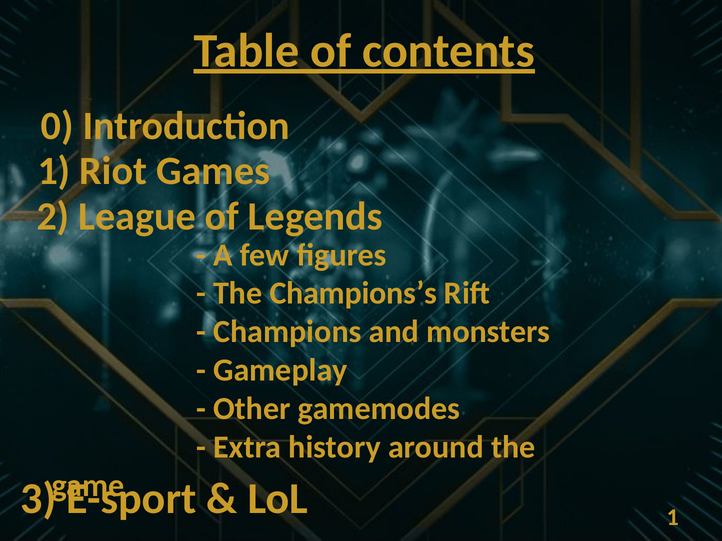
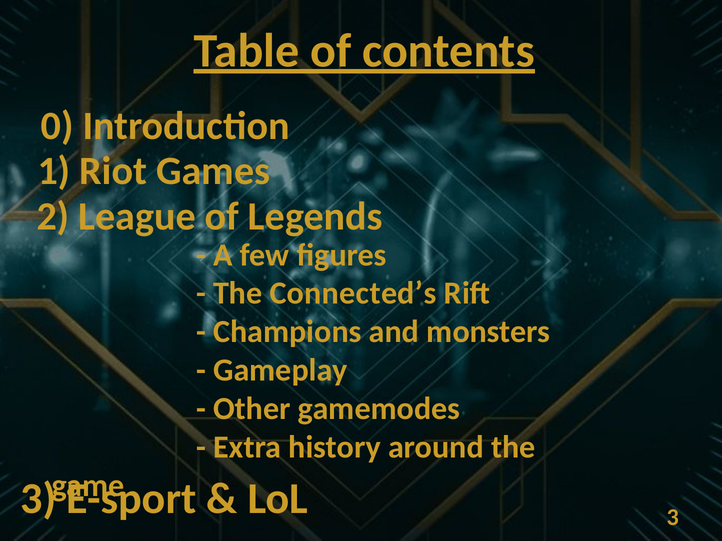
Champions’s: Champions’s -> Connected’s
LoL 1: 1 -> 3
